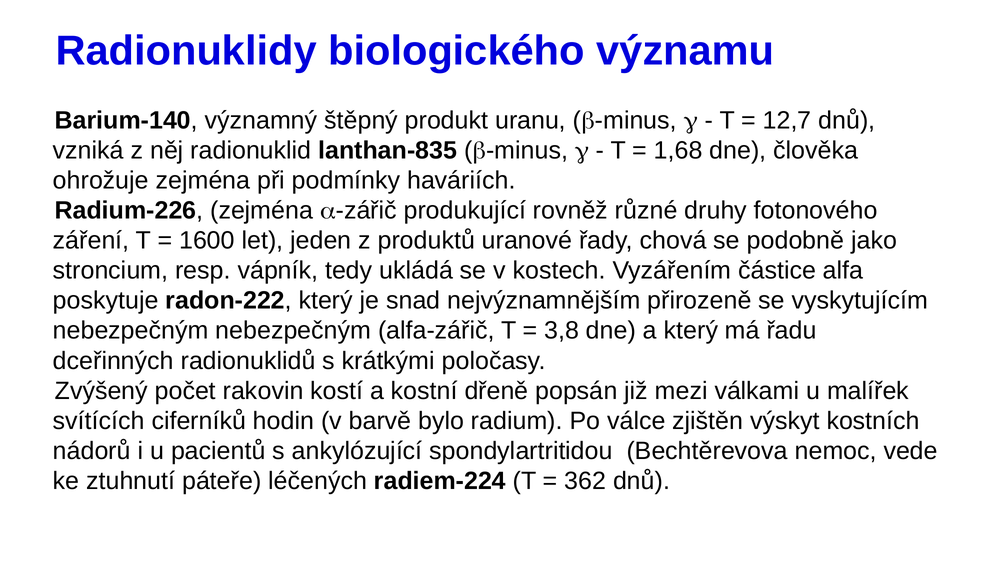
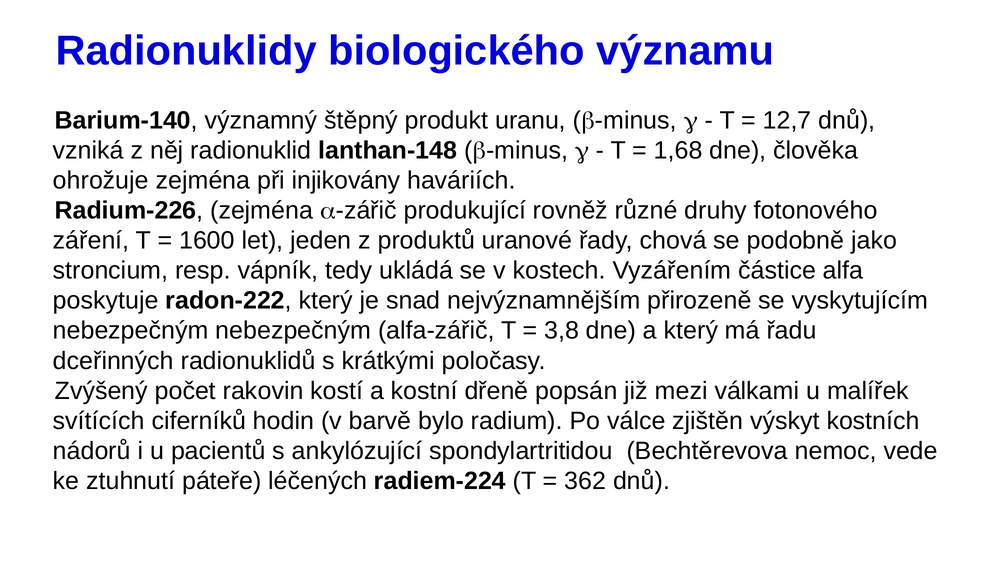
lanthan-835: lanthan-835 -> lanthan-148
podmínky: podmínky -> injikovány
